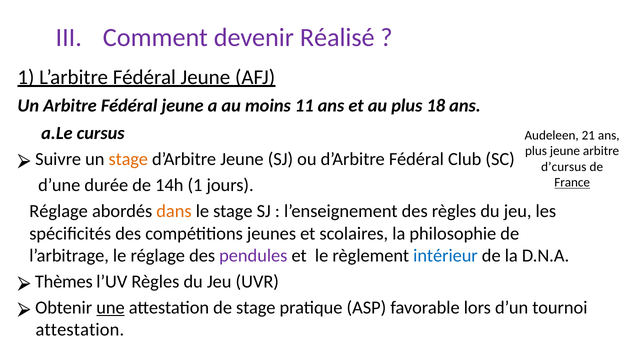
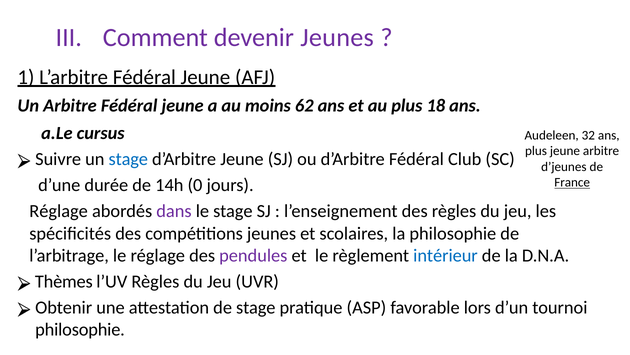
devenir Réalisé: Réalisé -> Jeunes
11: 11 -> 62
21: 21 -> 32
stage at (128, 159) colour: orange -> blue
d’cursus: d’cursus -> d’jeunes
14h 1: 1 -> 0
dans colour: orange -> purple
une underline: present -> none
attestation at (80, 329): attestation -> philosophie
